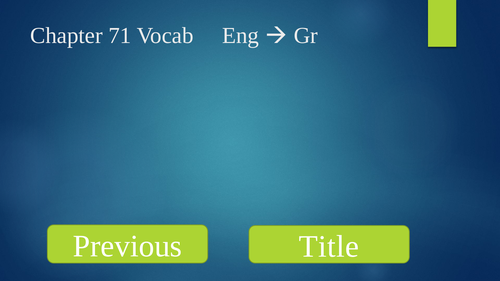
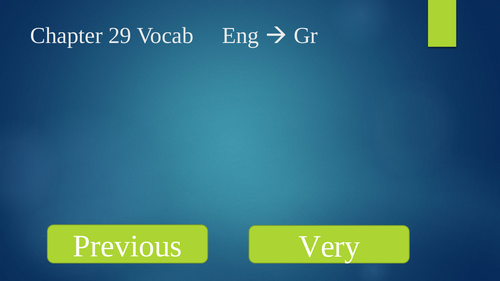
71: 71 -> 29
Title: Title -> Very
